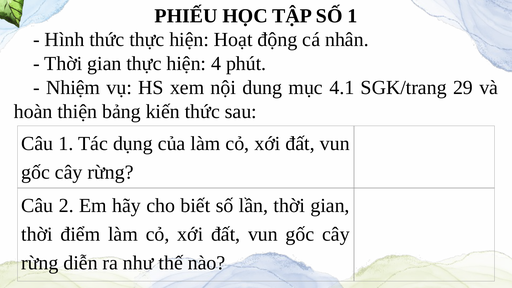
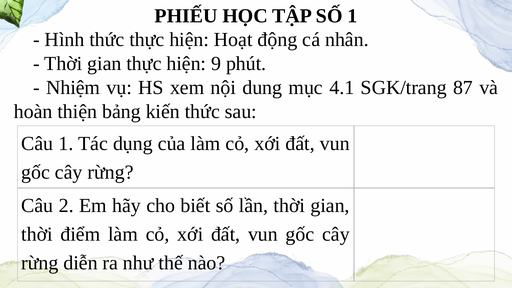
4: 4 -> 9
29: 29 -> 87
